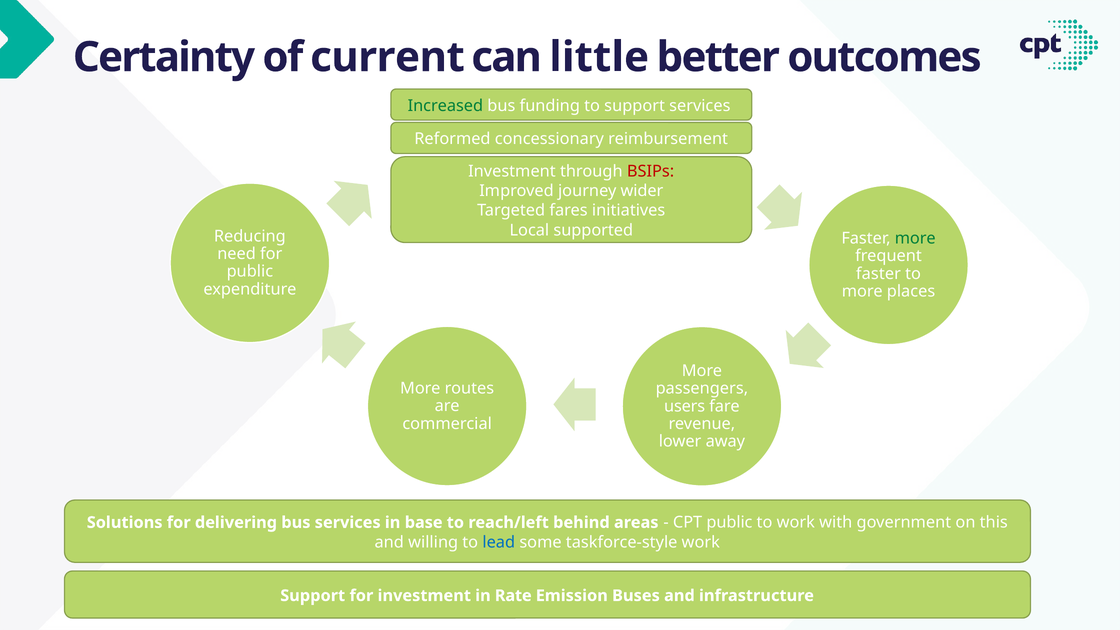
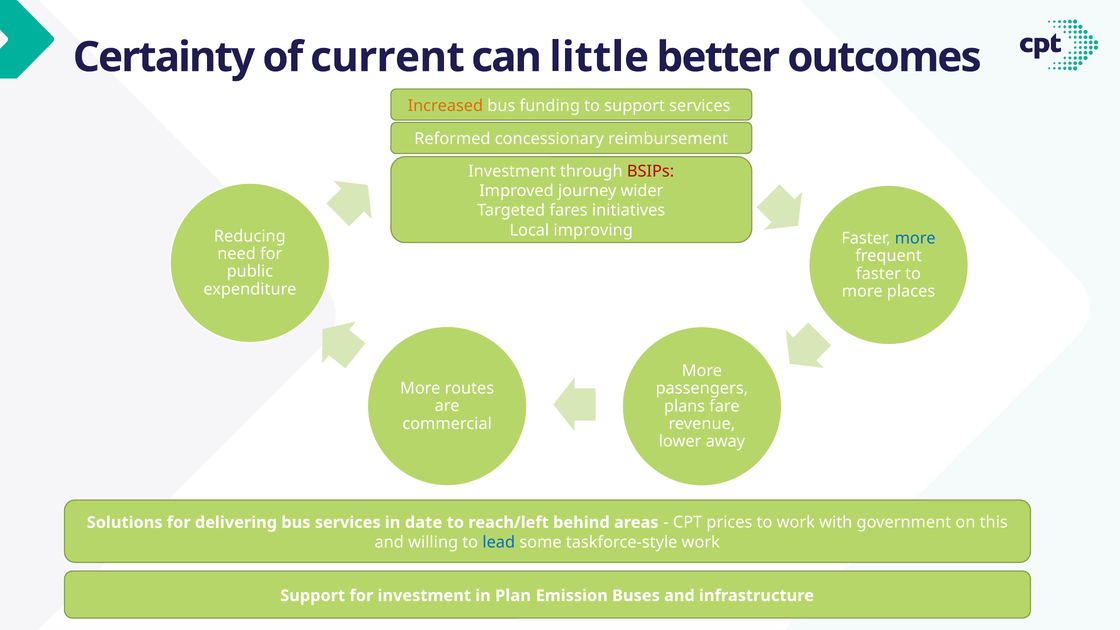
Increased colour: green -> orange
supported: supported -> improving
more at (915, 238) colour: green -> blue
users: users -> plans
base: base -> date
CPT public: public -> prices
Rate: Rate -> Plan
